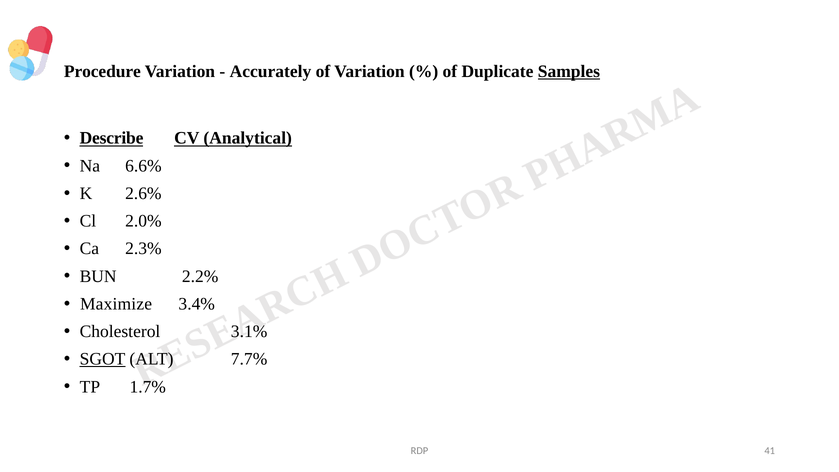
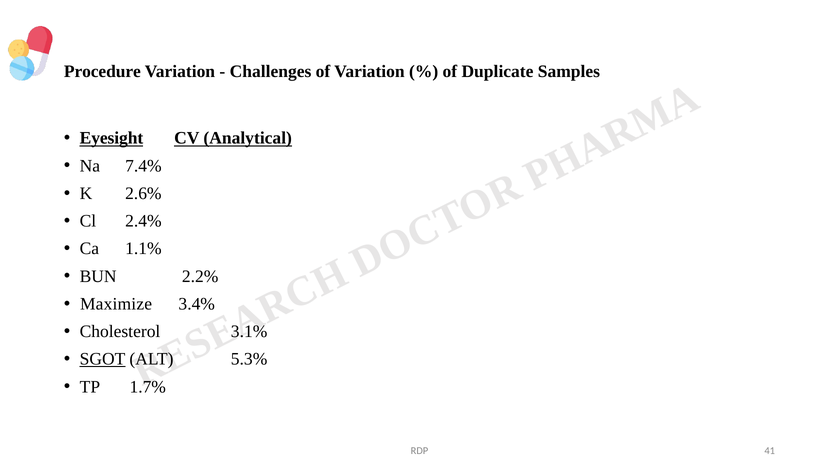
Accurately: Accurately -> Challenges
Samples underline: present -> none
Describe: Describe -> Eyesight
6.6%: 6.6% -> 7.4%
2.0%: 2.0% -> 2.4%
2.3%: 2.3% -> 1.1%
7.7%: 7.7% -> 5.3%
